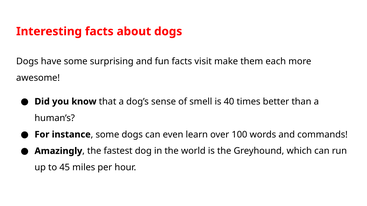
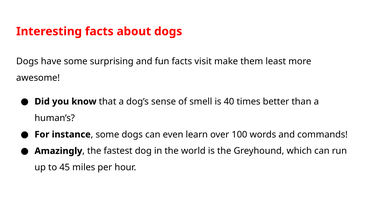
each: each -> least
